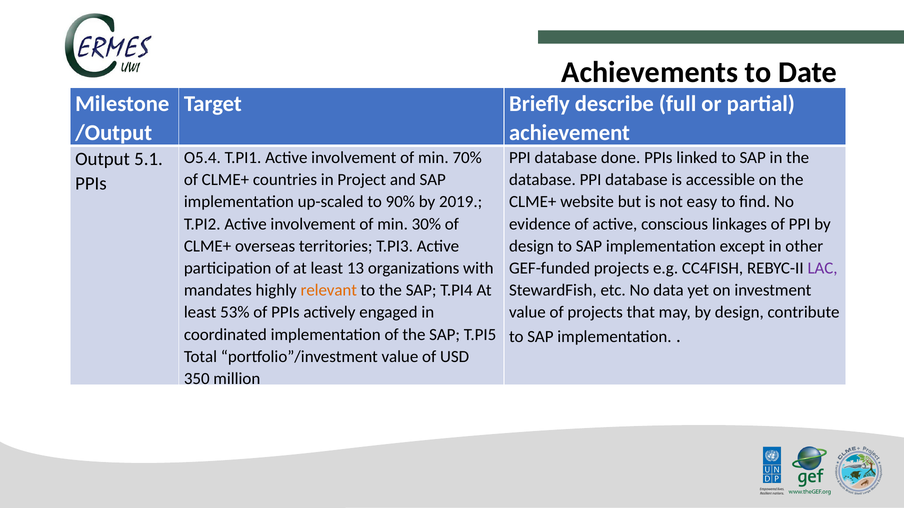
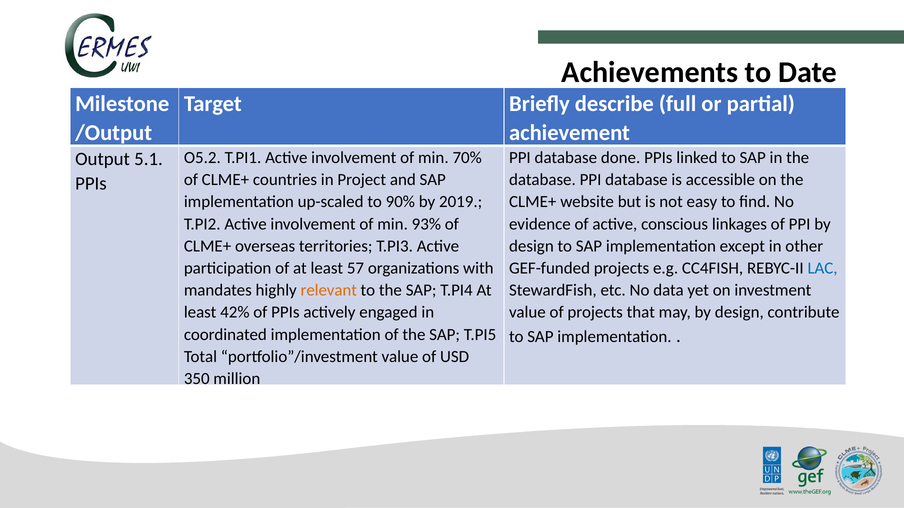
O5.4: O5.4 -> O5.2
30%: 30% -> 93%
13: 13 -> 57
LAC colour: purple -> blue
53%: 53% -> 42%
